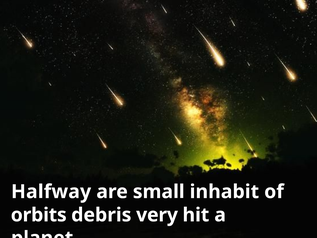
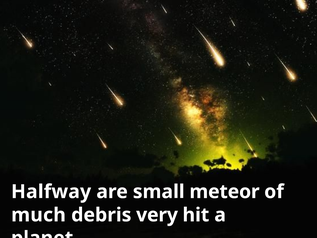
inhabit: inhabit -> meteor
orbits: orbits -> much
